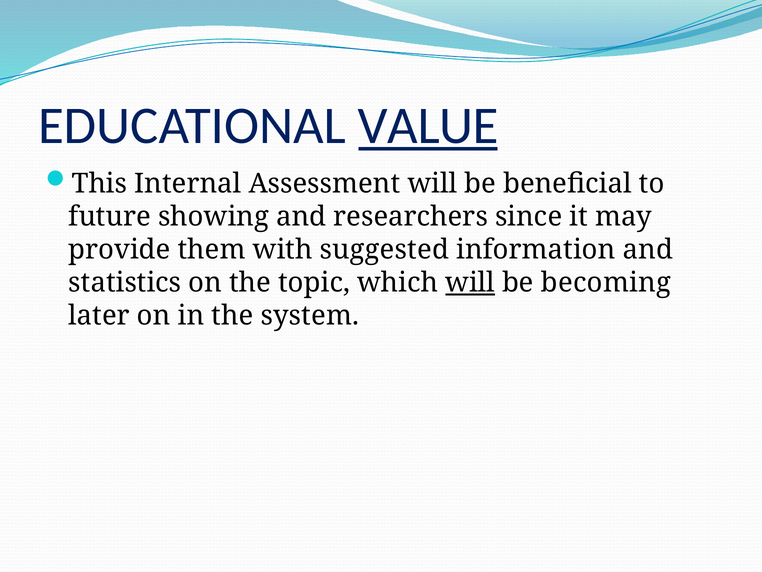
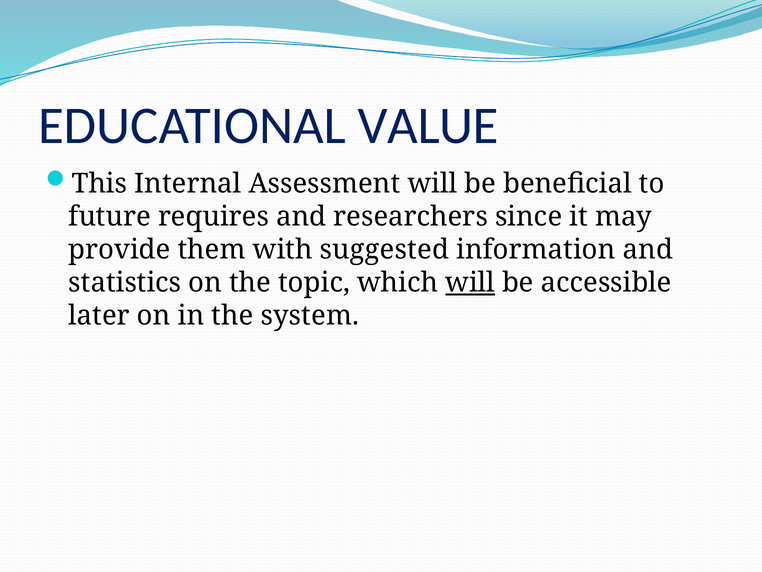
VALUE underline: present -> none
showing: showing -> requires
becoming: becoming -> accessible
